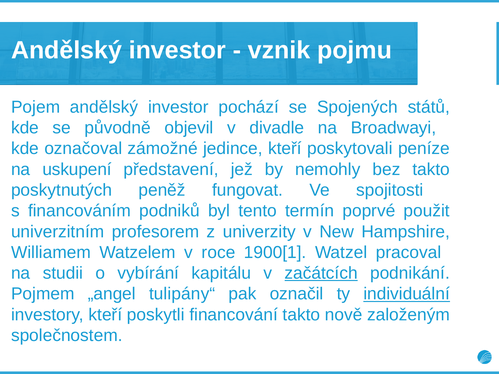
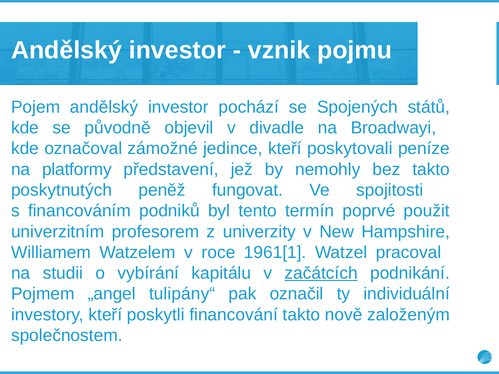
uskupení: uskupení -> platformy
1900[1: 1900[1 -> 1961[1
individuální underline: present -> none
